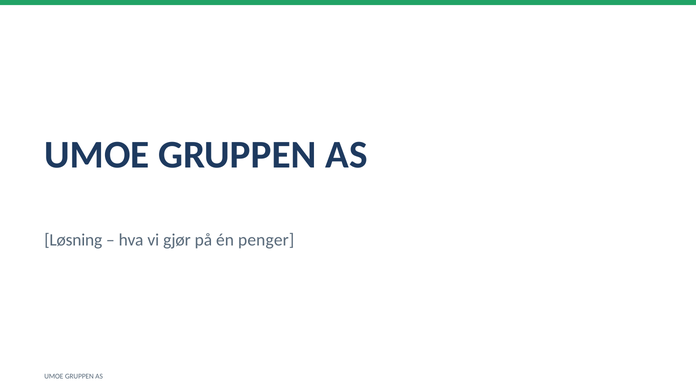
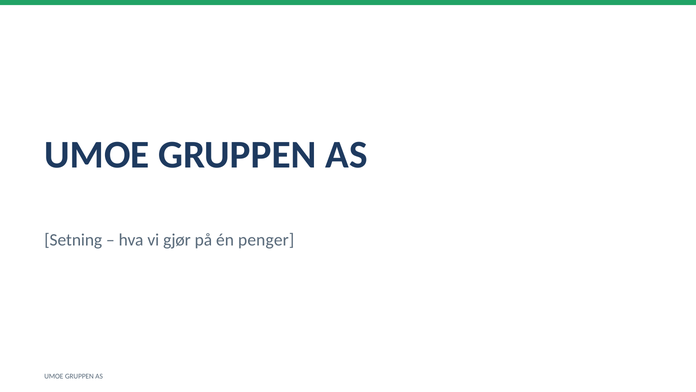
Løsning: Løsning -> Setning
